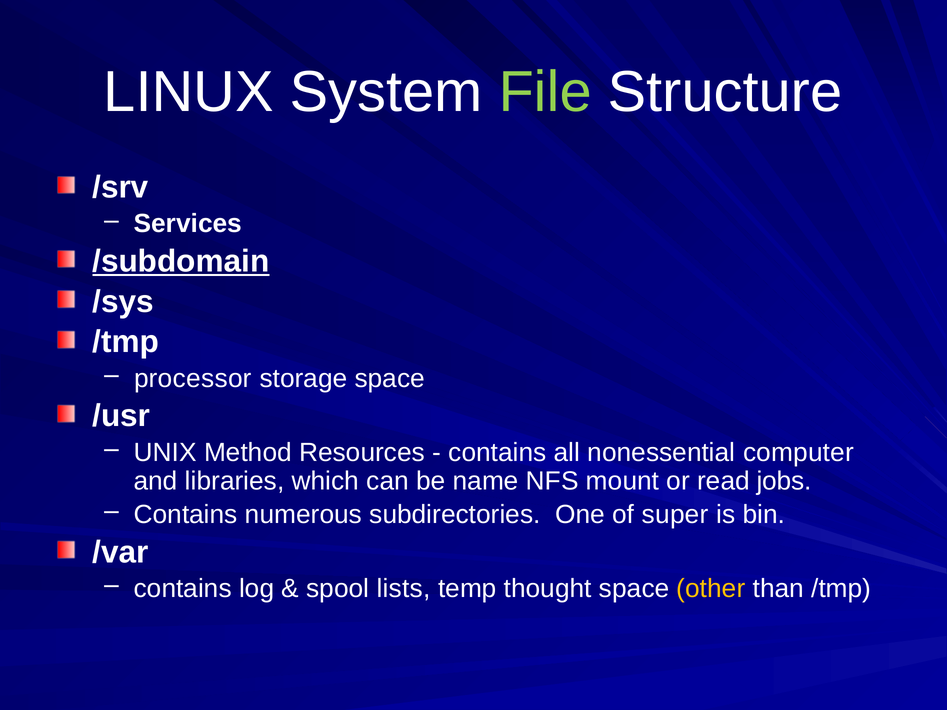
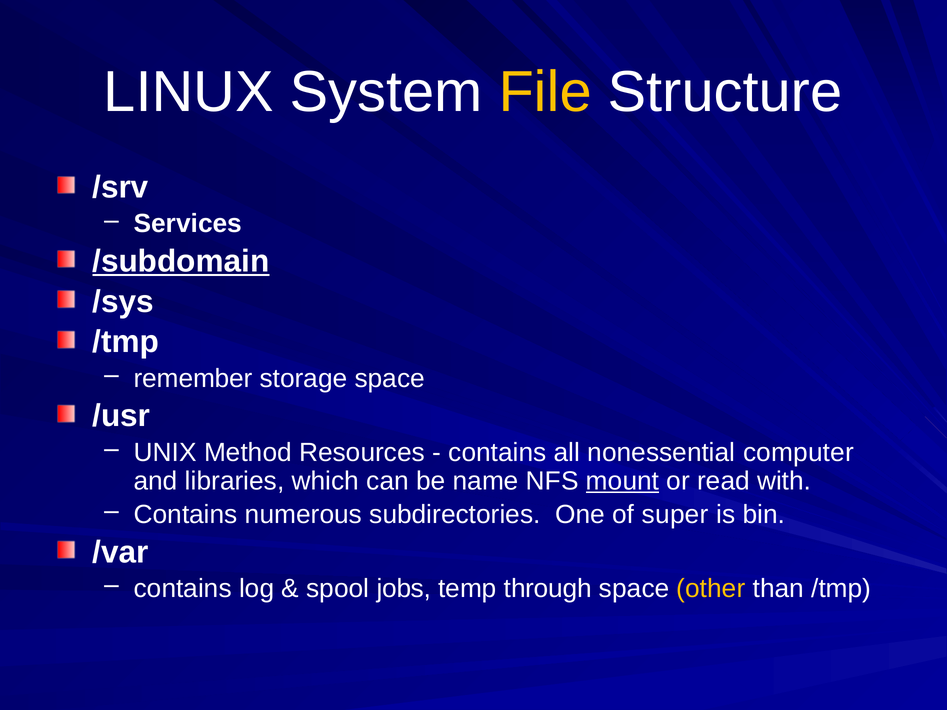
File colour: light green -> yellow
processor: processor -> remember
mount underline: none -> present
jobs: jobs -> with
lists: lists -> jobs
thought: thought -> through
